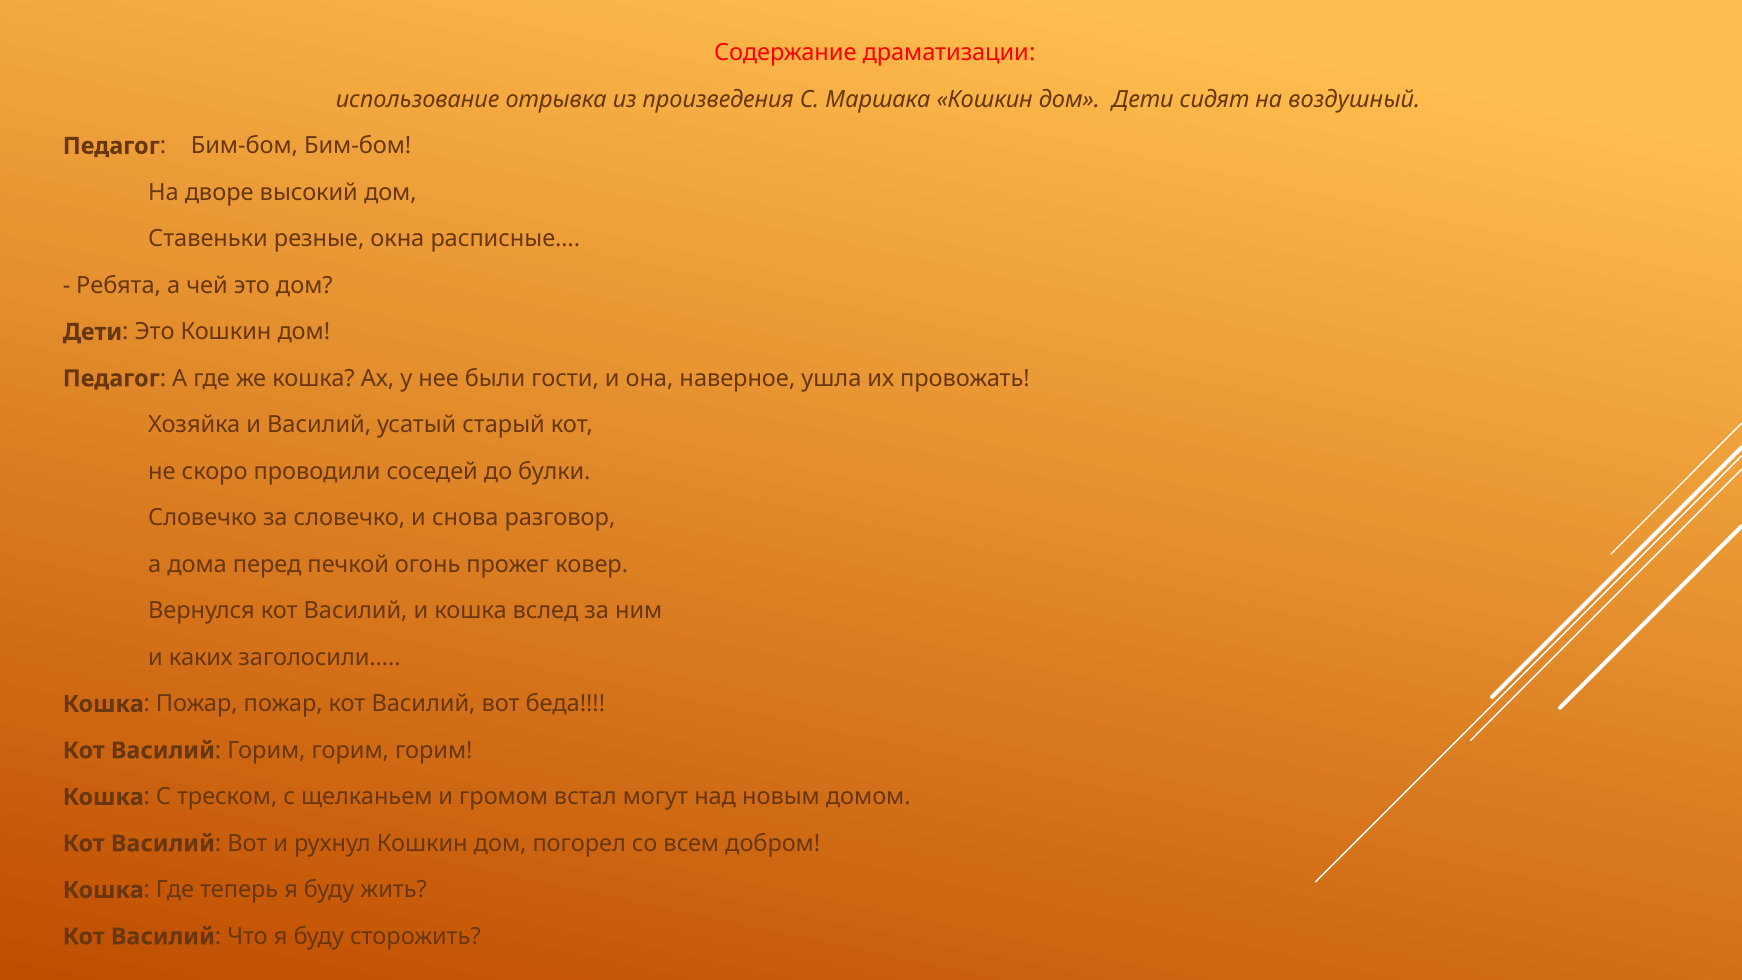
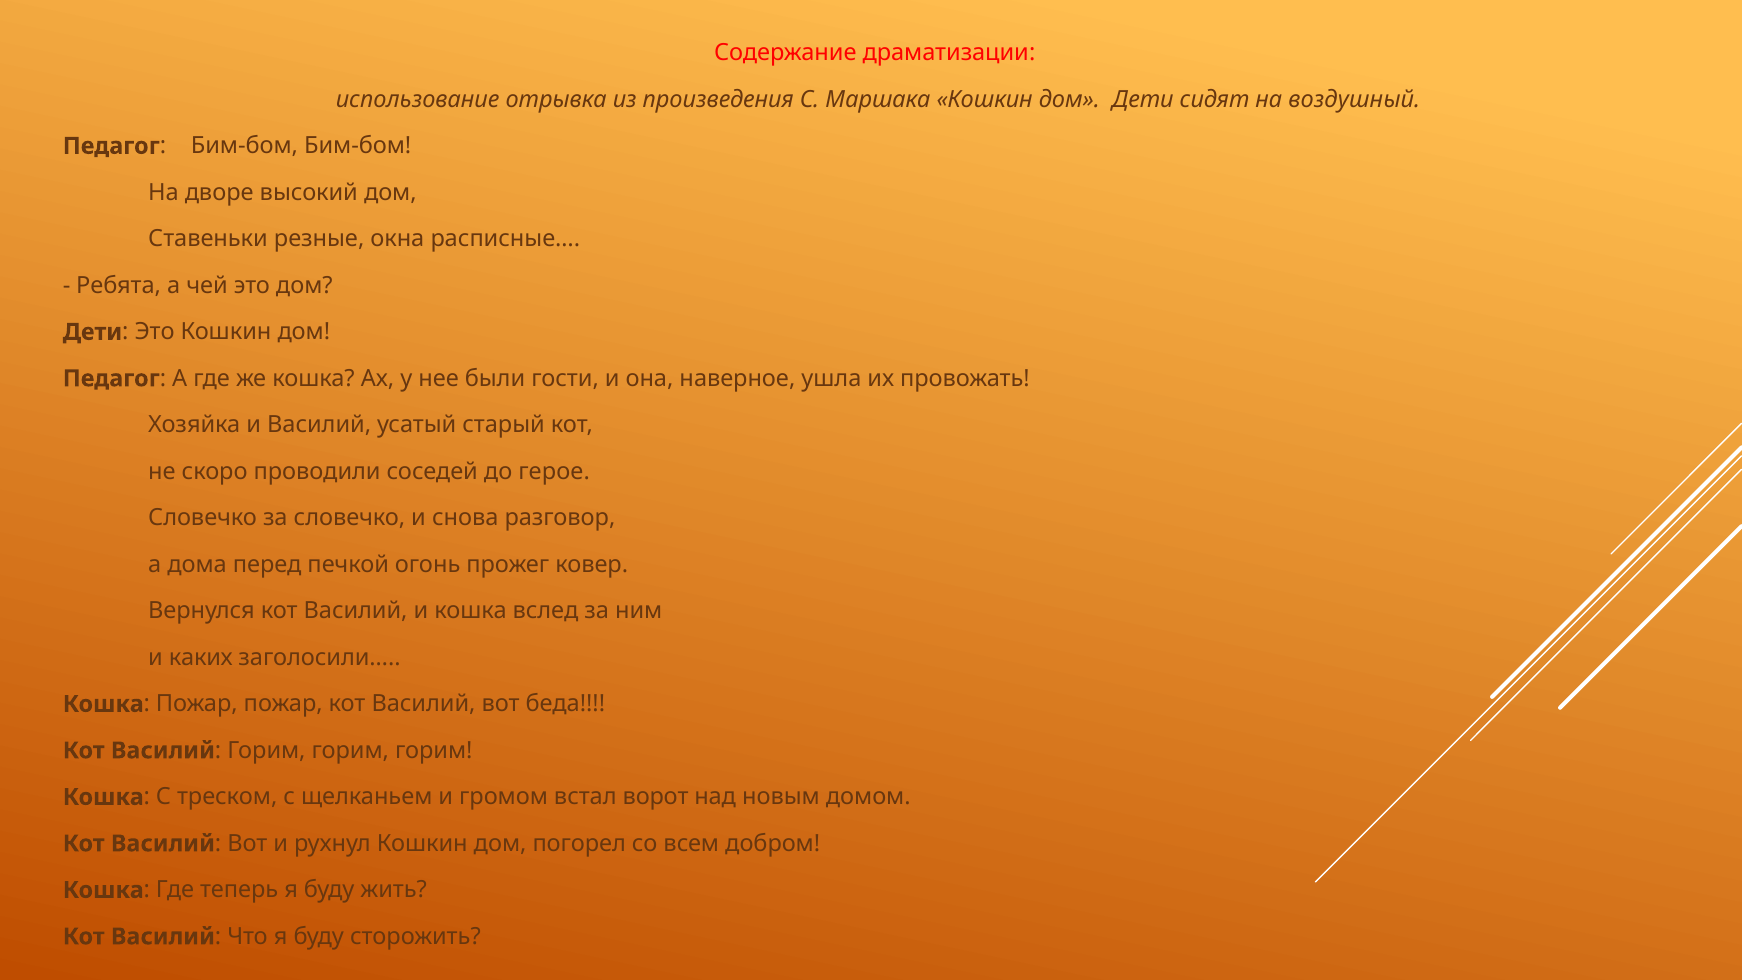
булки: булки -> герое
могут: могут -> ворот
